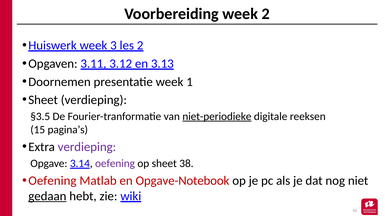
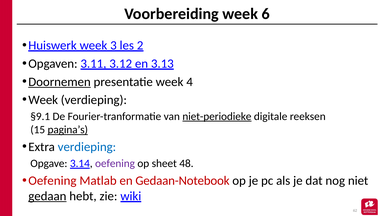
week 2: 2 -> 6
Doornemen underline: none -> present
1: 1 -> 4
Sheet at (43, 100): Sheet -> Week
§3.5: §3.5 -> §9.1
pagina’s underline: none -> present
verdieping at (87, 147) colour: purple -> blue
38: 38 -> 48
Opgave-Notebook: Opgave-Notebook -> Gedaan-Notebook
